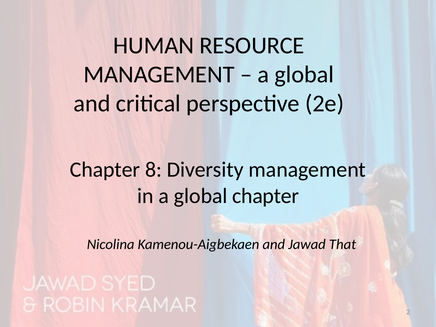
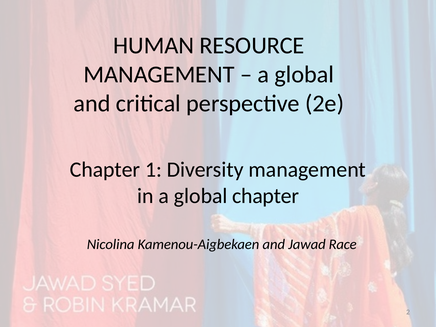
8: 8 -> 1
That: That -> Race
